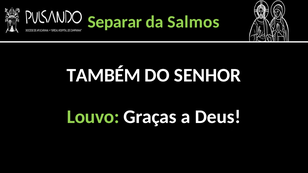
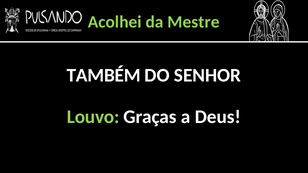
Separar: Separar -> Acolhei
Salmos: Salmos -> Mestre
